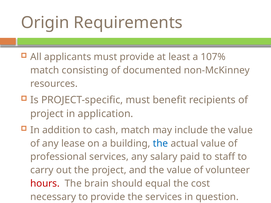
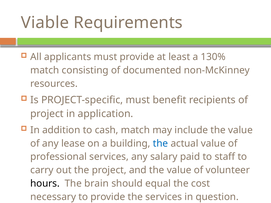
Origin: Origin -> Viable
107%: 107% -> 130%
hours colour: red -> black
